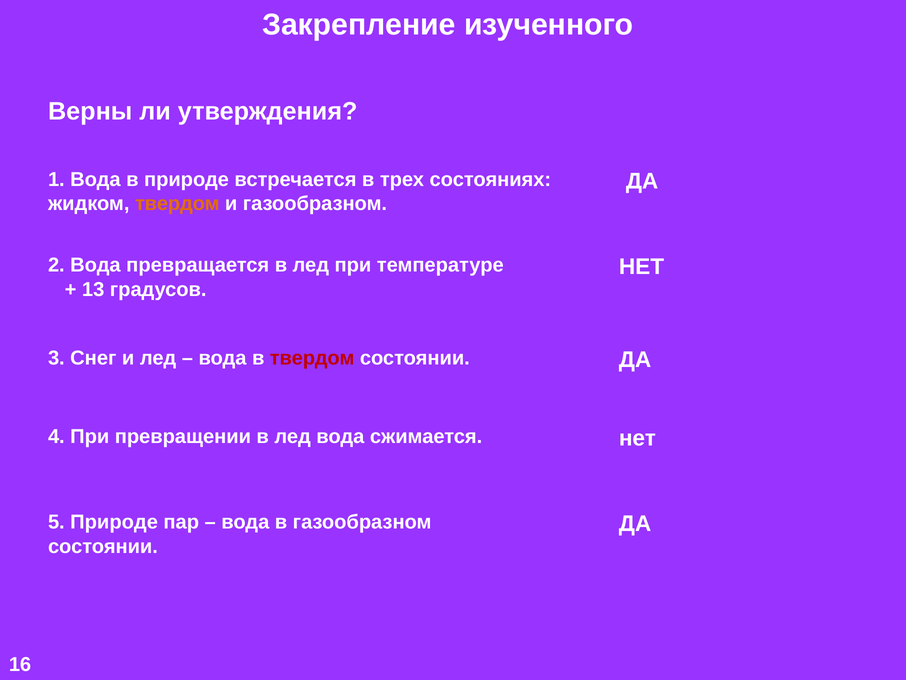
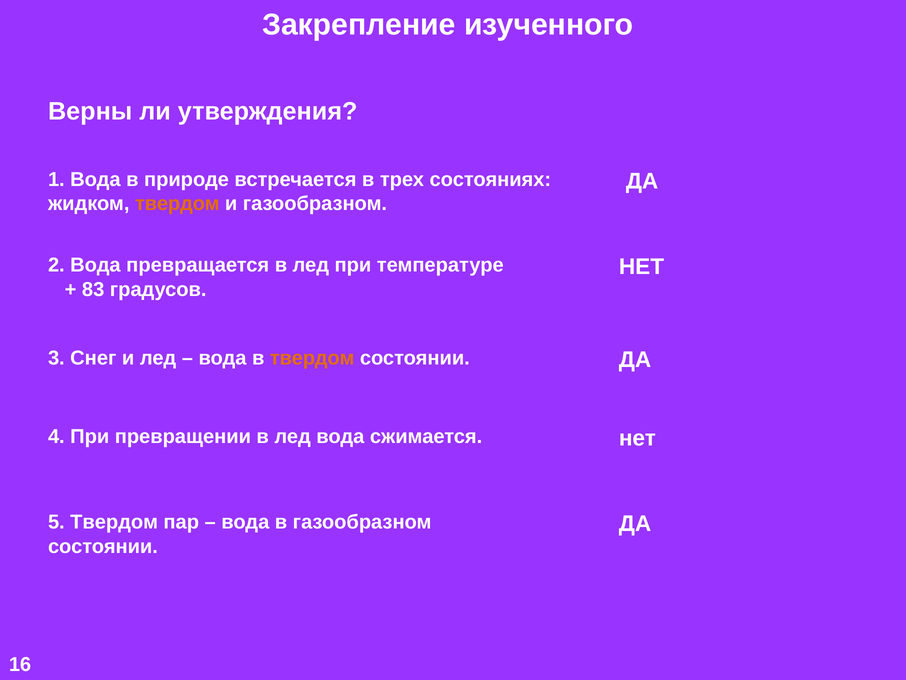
13: 13 -> 83
твердом at (312, 358) colour: red -> orange
5 Природе: Природе -> Твердом
